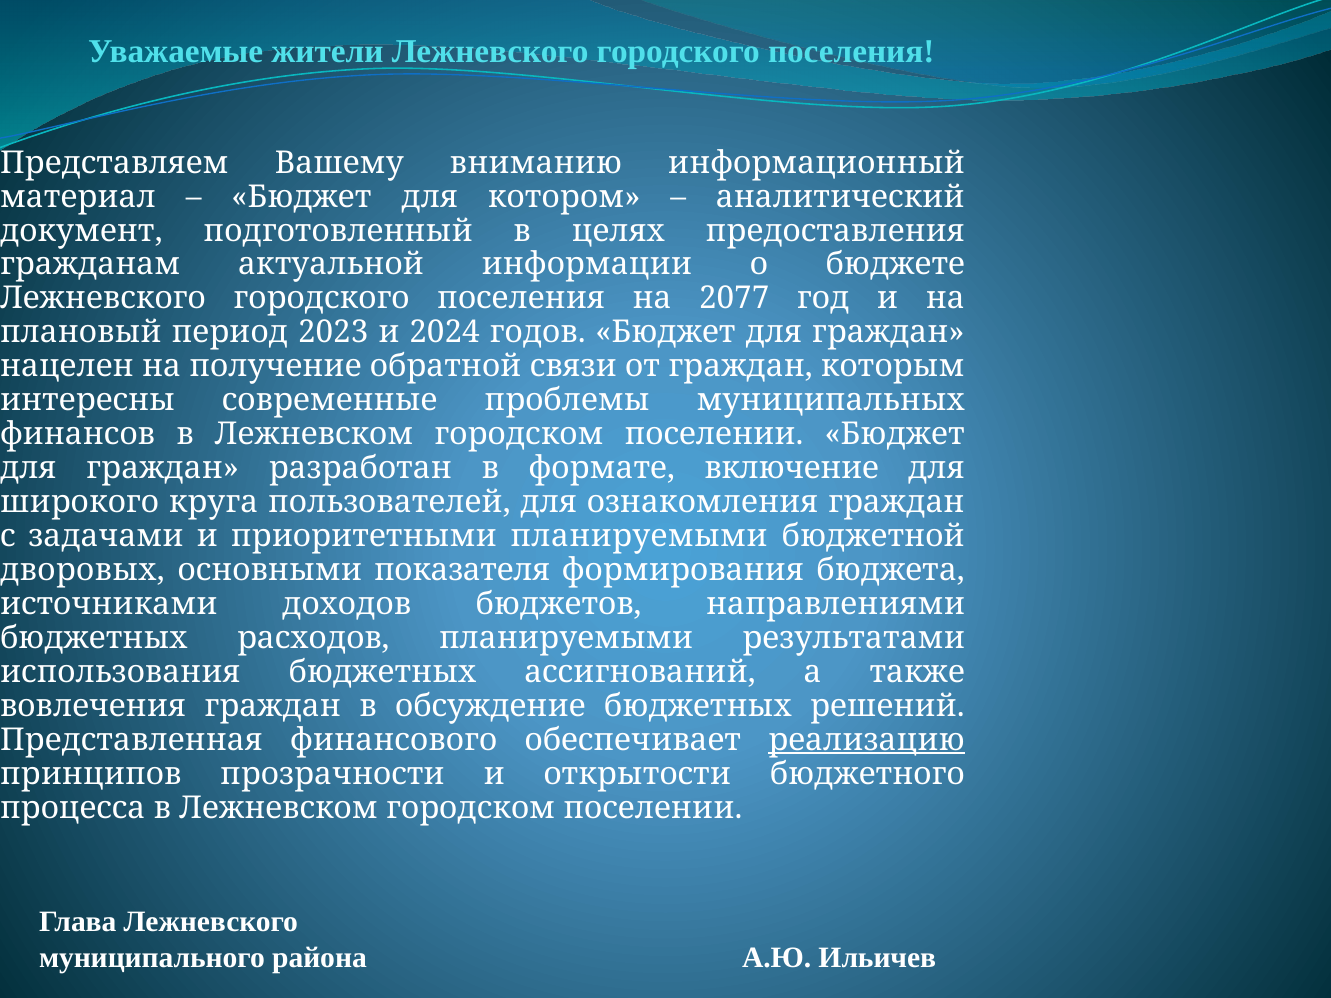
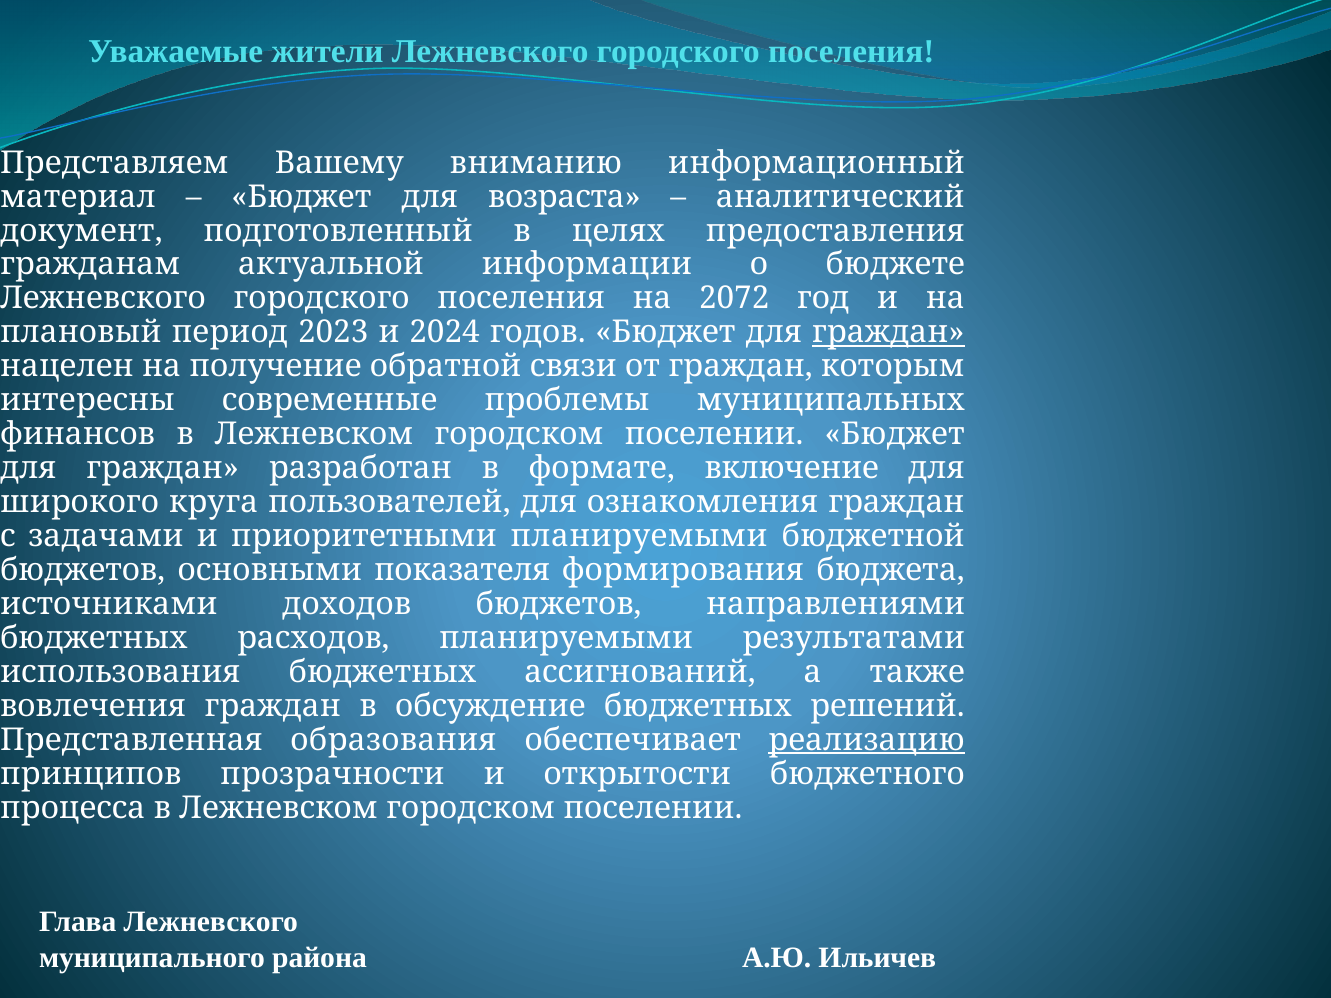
котором: котором -> возраста
2077: 2077 -> 2072
граждан at (888, 333) underline: none -> present
дворовых at (82, 570): дворовых -> бюджетов
финансового: финансового -> образования
